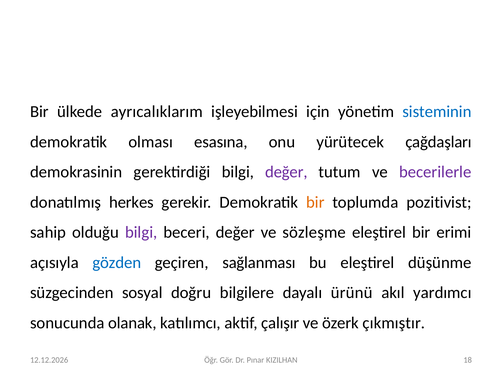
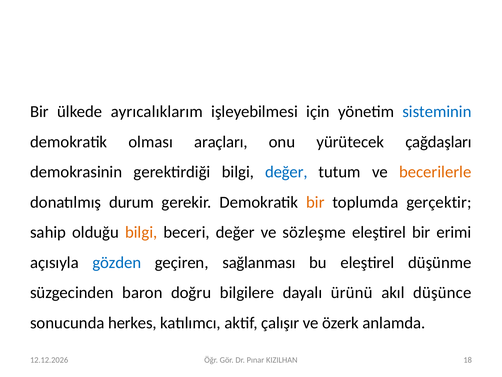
esasına: esasına -> araçları
değer at (286, 172) colour: purple -> blue
becerilerle colour: purple -> orange
herkes: herkes -> durum
pozitivist: pozitivist -> gerçektir
bilgi at (141, 232) colour: purple -> orange
sosyal: sosyal -> baron
yardımcı: yardımcı -> düşünce
olanak: olanak -> herkes
çıkmıştır: çıkmıştır -> anlamda
